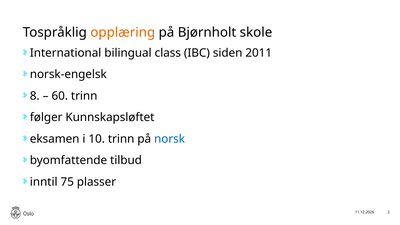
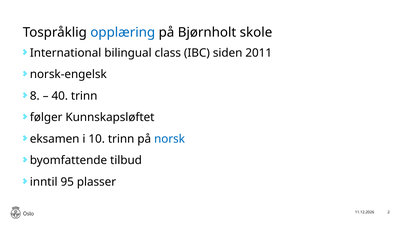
opplæring colour: orange -> blue
60: 60 -> 40
75: 75 -> 95
